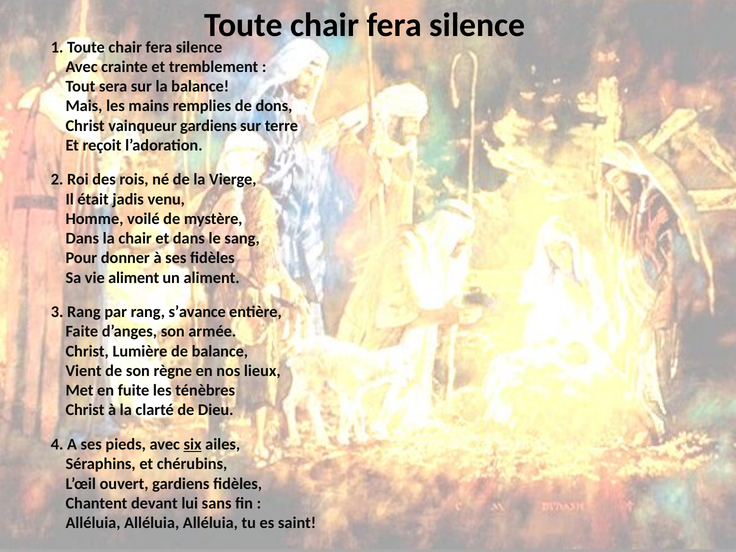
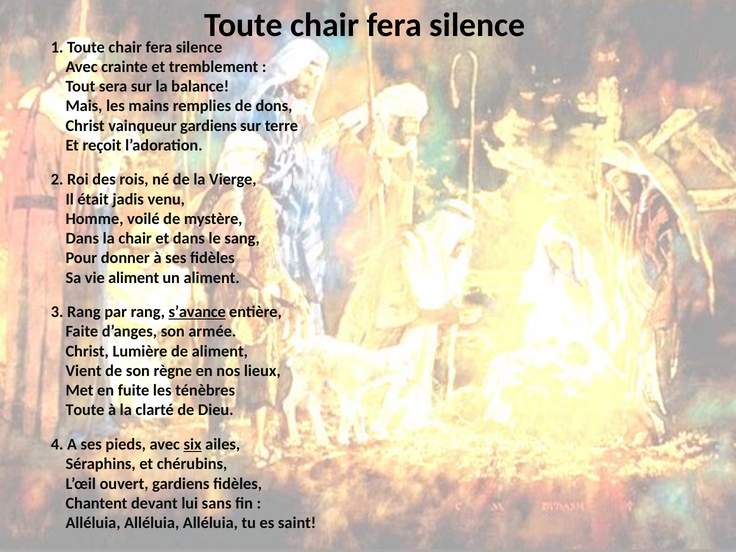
s’avance underline: none -> present
de balance: balance -> aliment
Christ at (85, 410): Christ -> Toute
